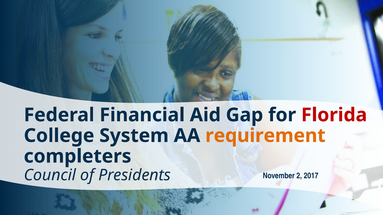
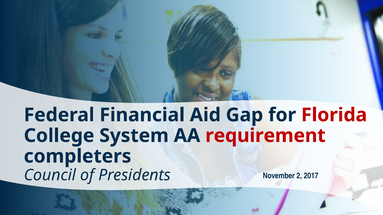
requirement colour: orange -> red
